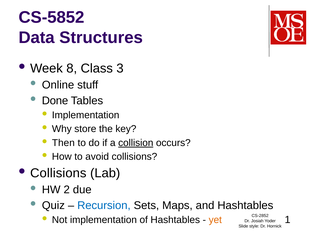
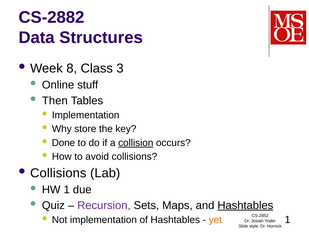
CS-5852: CS-5852 -> CS-2882
Done: Done -> Then
Then: Then -> Done
HW 2: 2 -> 1
Recursion colour: blue -> purple
Hashtables at (245, 205) underline: none -> present
